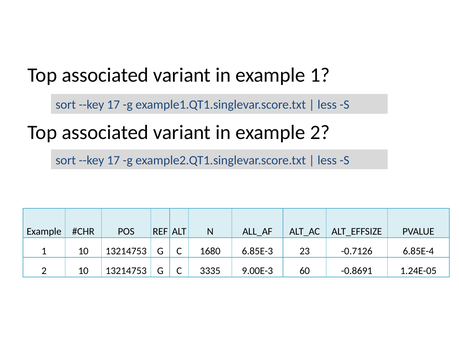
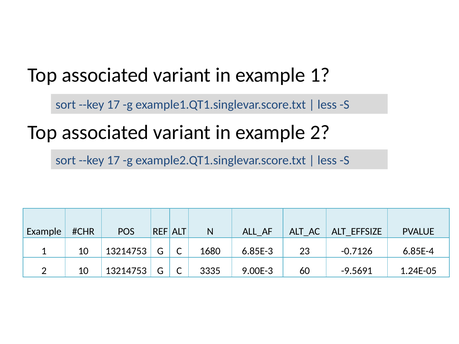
-0.8691: -0.8691 -> -9.5691
